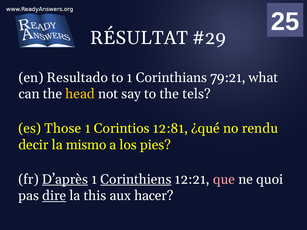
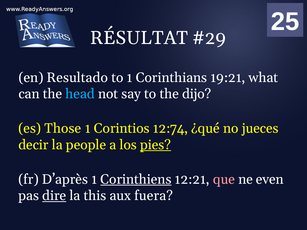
79:21: 79:21 -> 19:21
head colour: yellow -> light blue
tels: tels -> dijo
12:81: 12:81 -> 12:74
rendu: rendu -> jueces
mismo: mismo -> people
pies underline: none -> present
D’après underline: present -> none
quoi: quoi -> even
hacer: hacer -> fuera
